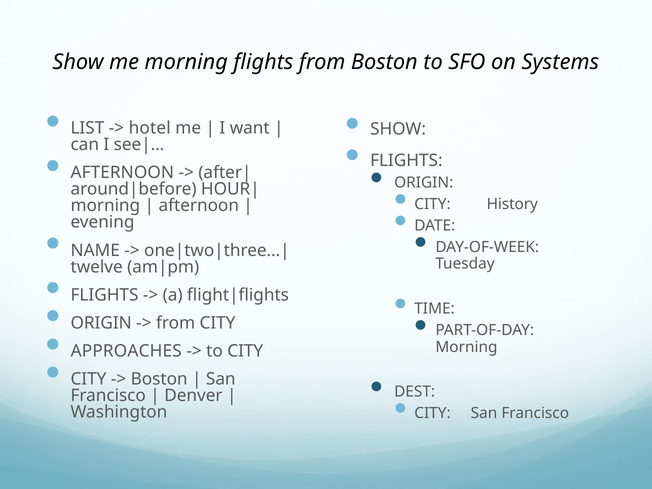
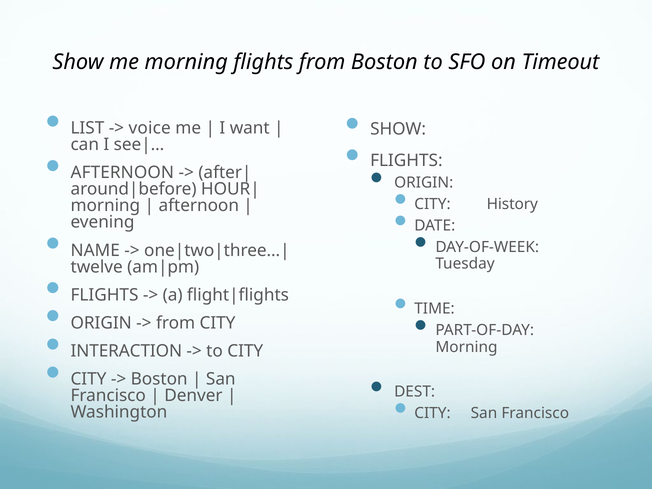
Systems: Systems -> Timeout
hotel: hotel -> voice
APPROACHES: APPROACHES -> INTERACTION
